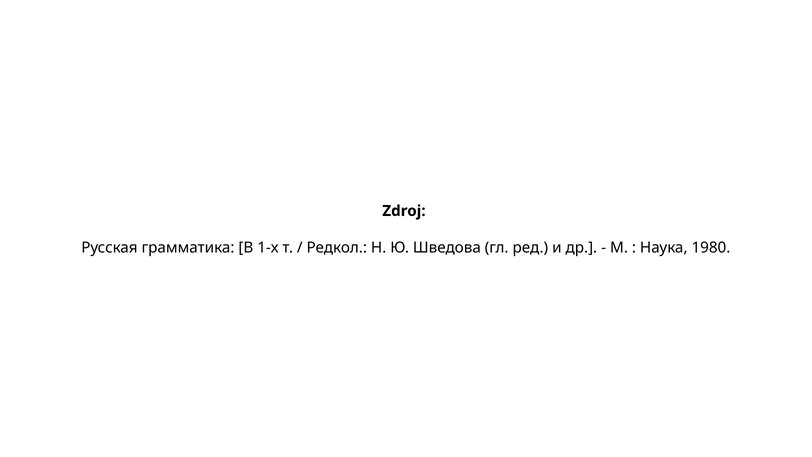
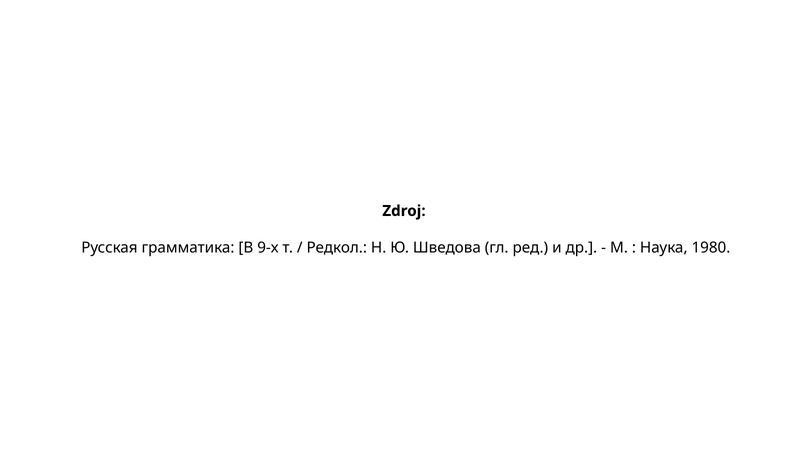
1-х: 1-х -> 9-х
